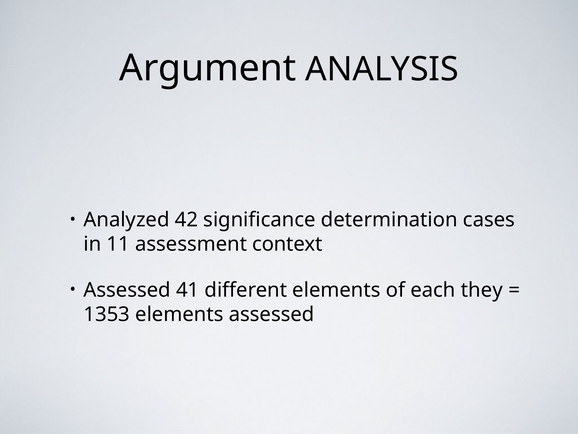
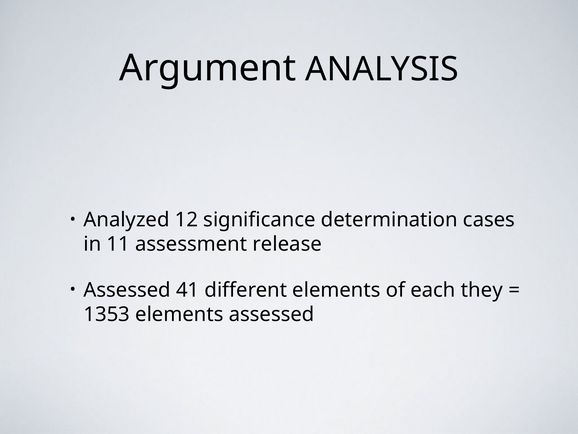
42: 42 -> 12
context: context -> release
